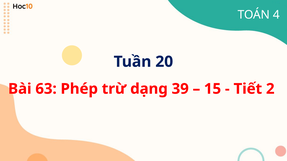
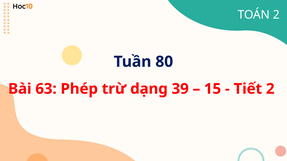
TOÁN 4: 4 -> 2
20: 20 -> 80
